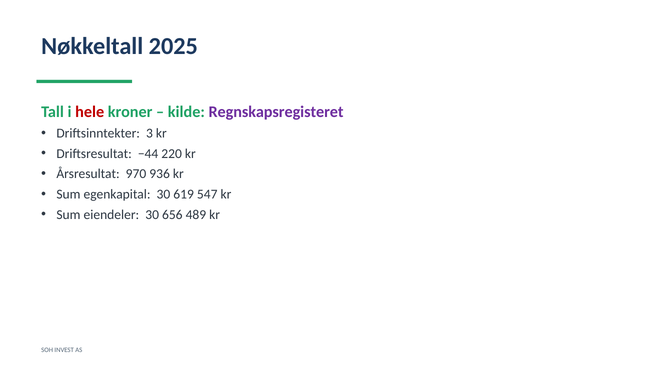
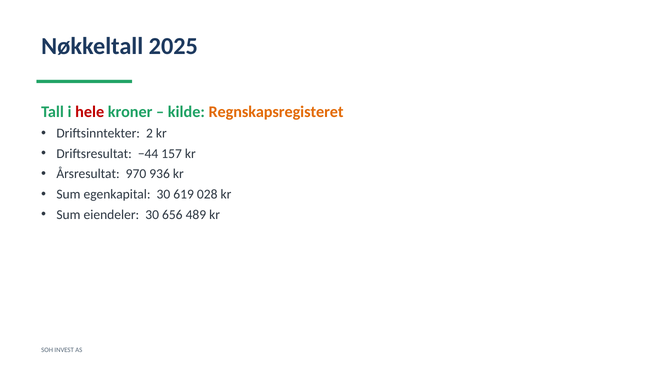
Regnskapsregisteret colour: purple -> orange
3: 3 -> 2
220: 220 -> 157
547: 547 -> 028
